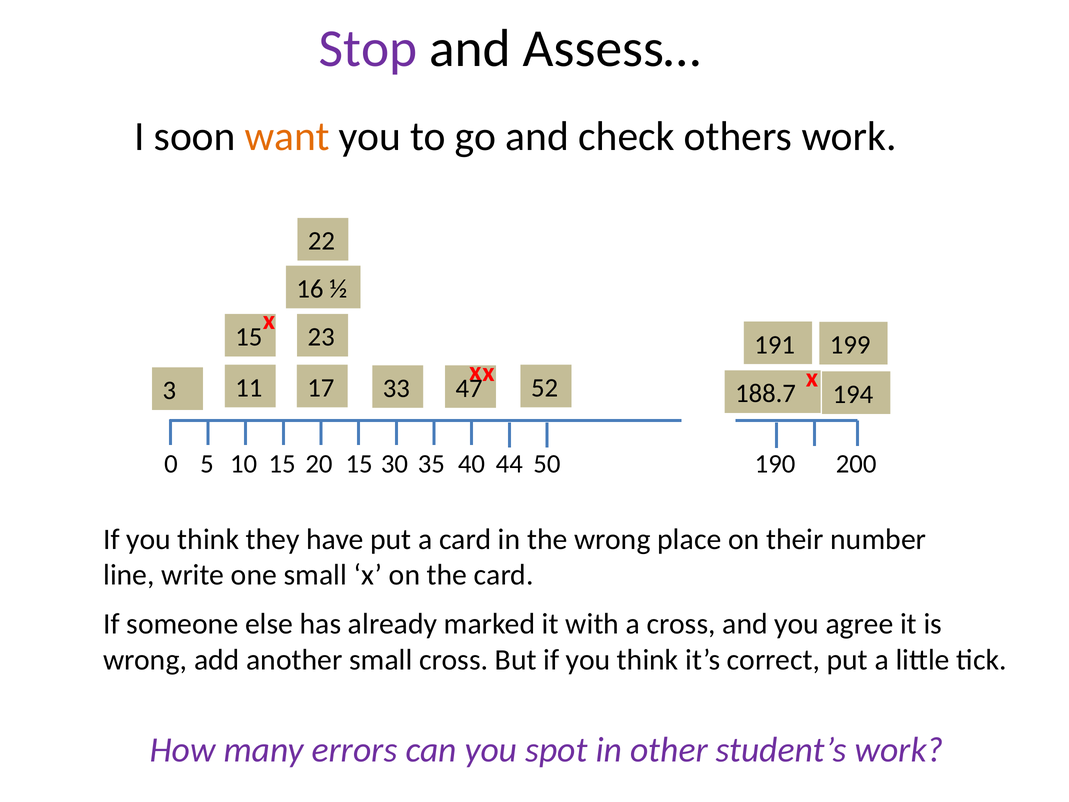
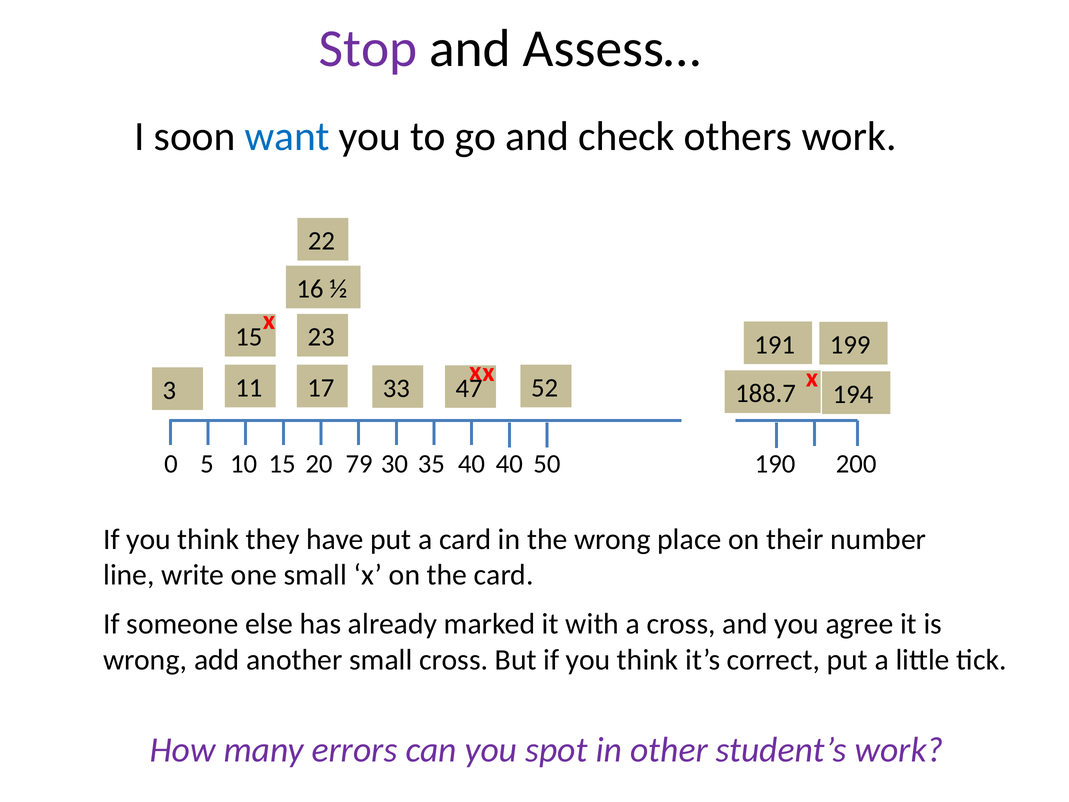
want colour: orange -> blue
20 15: 15 -> 79
40 44: 44 -> 40
